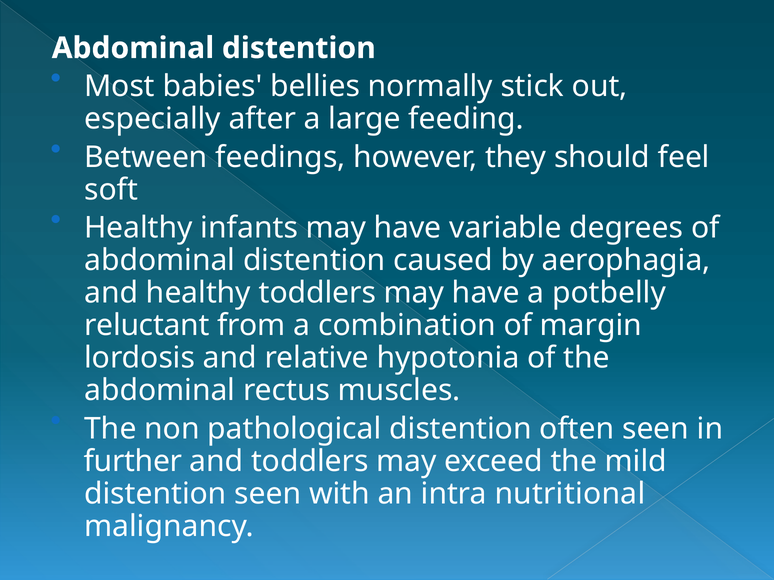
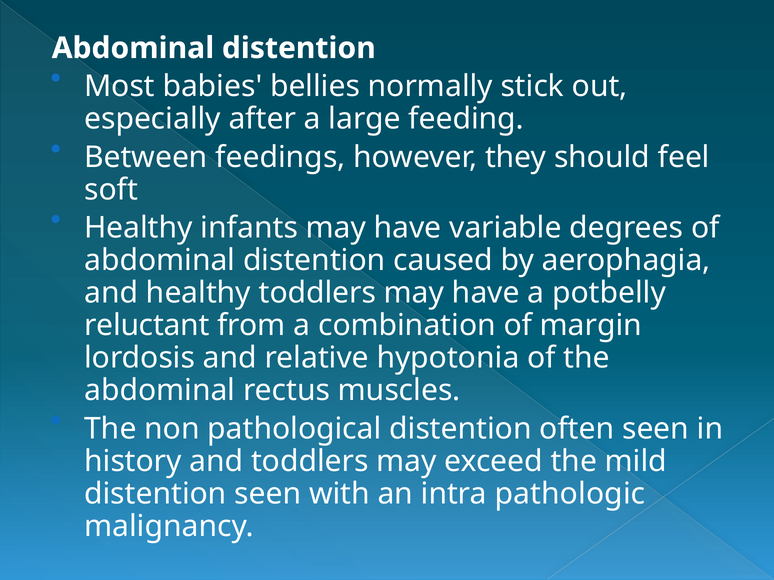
further: further -> history
nutritional: nutritional -> pathologic
